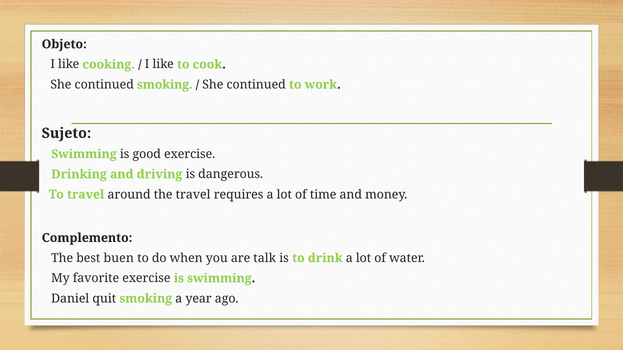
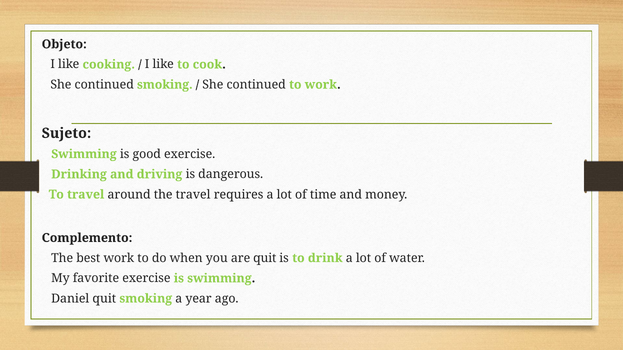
best buen: buen -> work
are talk: talk -> quit
